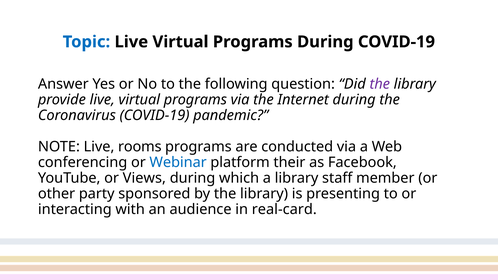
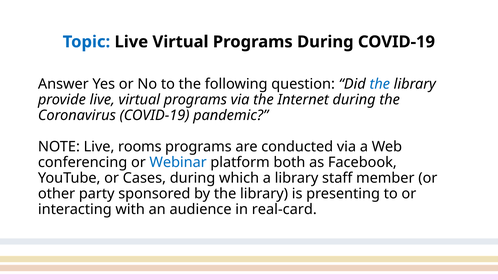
the at (380, 84) colour: purple -> blue
their: their -> both
Views: Views -> Cases
